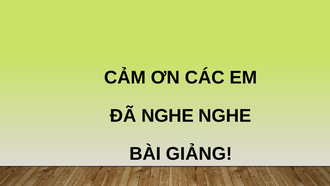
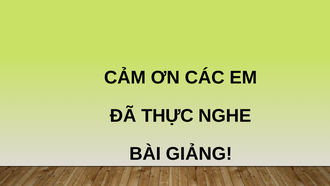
ĐÃ NGHE: NGHE -> THỰC
